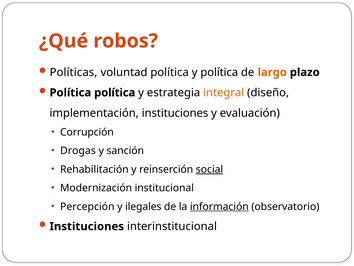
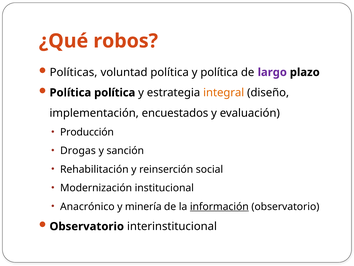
largo colour: orange -> purple
implementación instituciones: instituciones -> encuestados
Corrupción: Corrupción -> Producción
social underline: present -> none
Percepción: Percepción -> Anacrónico
ilegales: ilegales -> minería
Instituciones at (87, 226): Instituciones -> Observatorio
